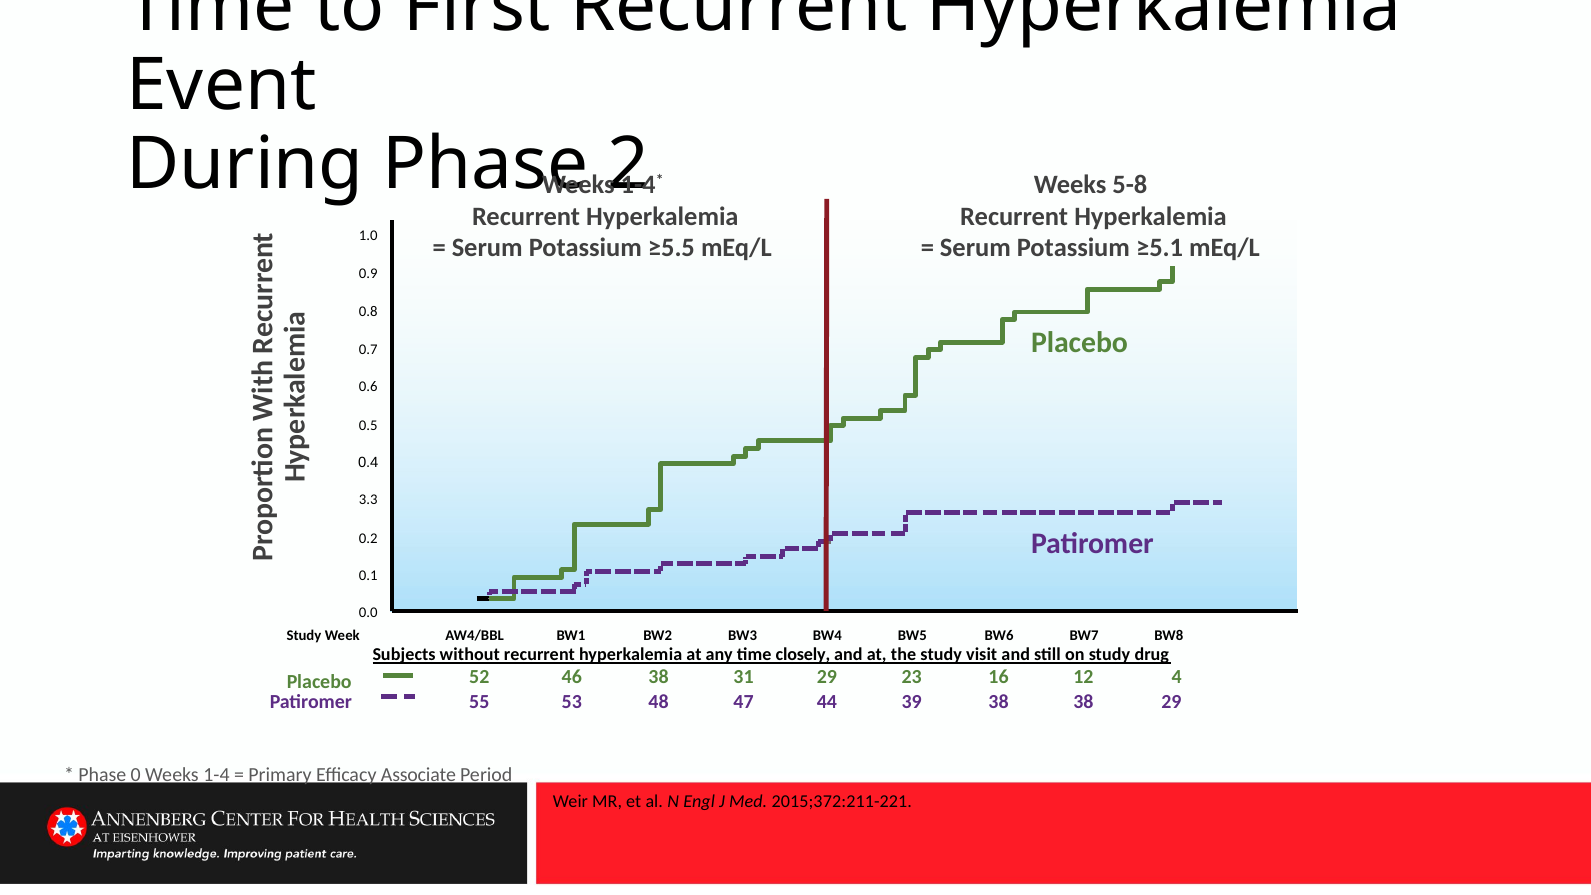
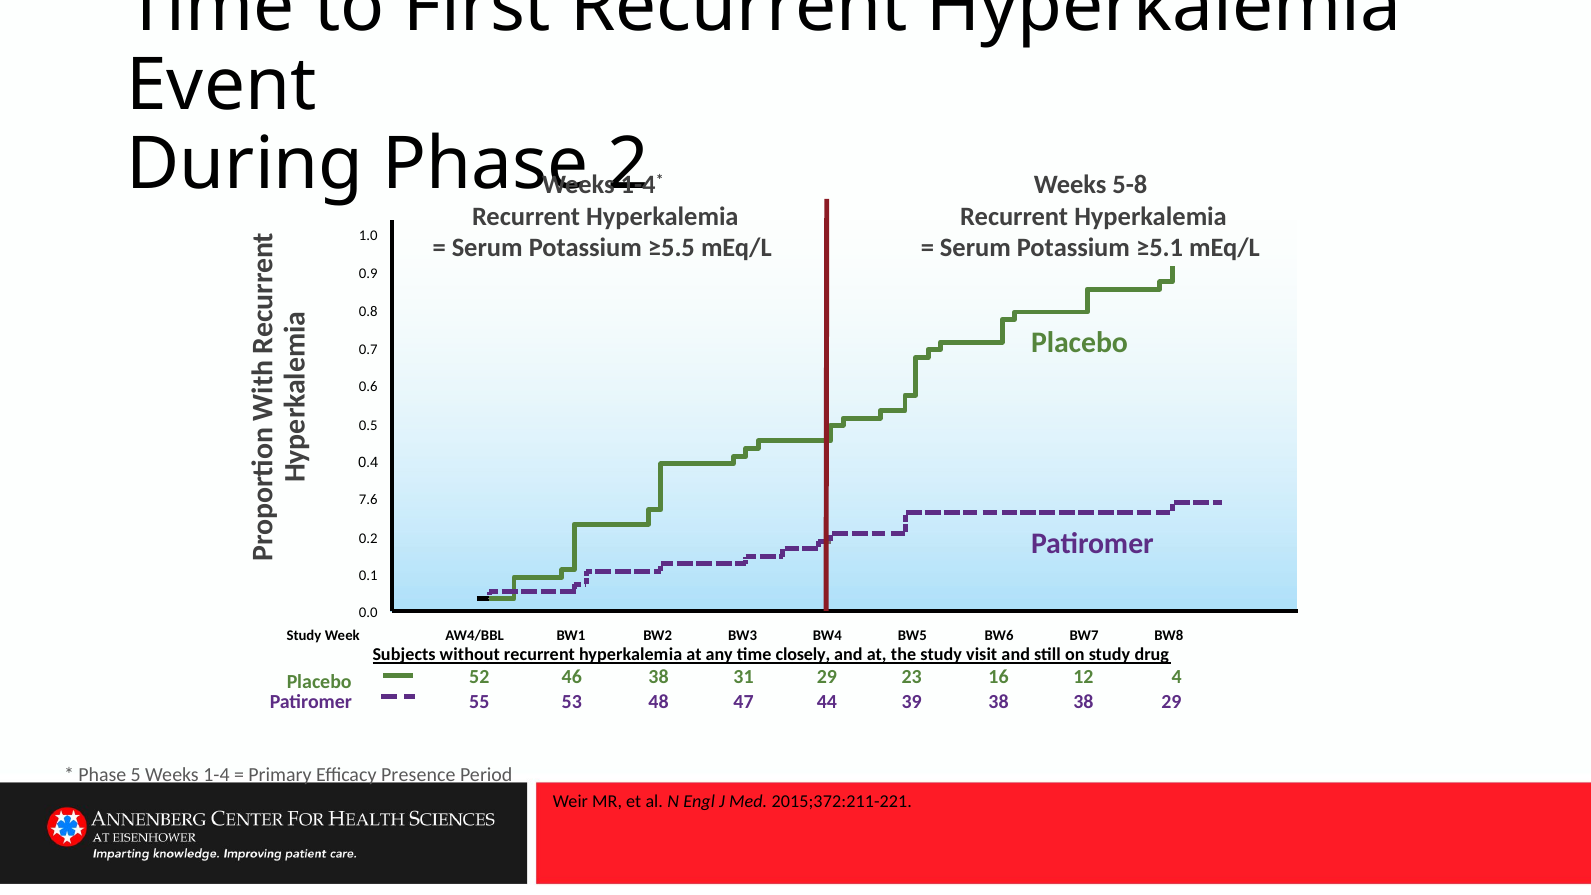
3.3: 3.3 -> 7.6
0: 0 -> 5
Associate: Associate -> Presence
